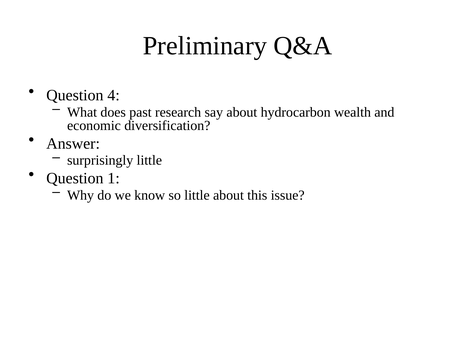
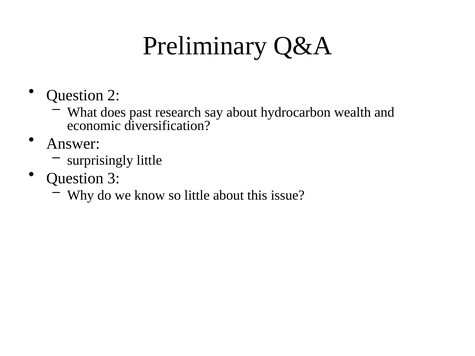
4: 4 -> 2
1 at (114, 178): 1 -> 3
